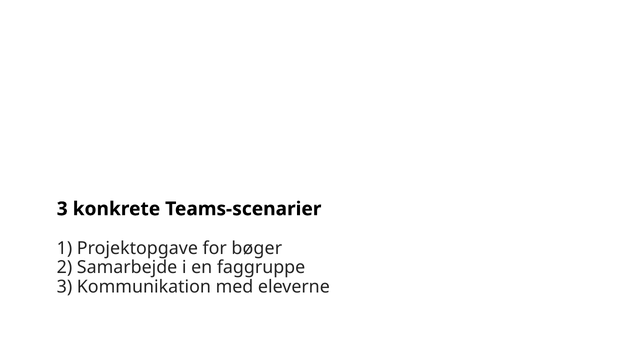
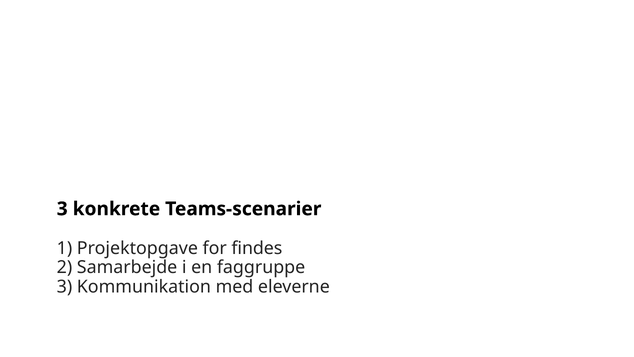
bøger: bøger -> findes
